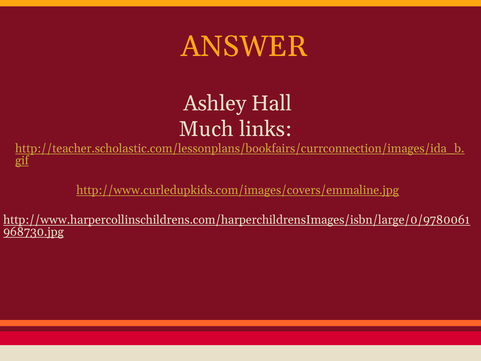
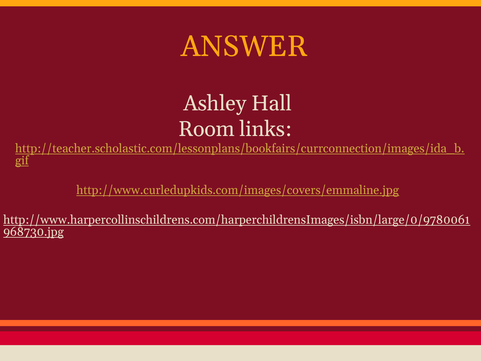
Much: Much -> Room
